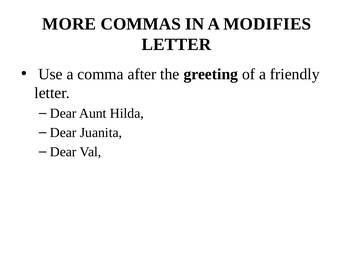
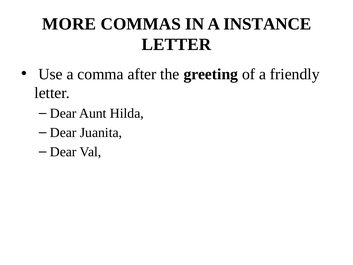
MODIFIES: MODIFIES -> INSTANCE
